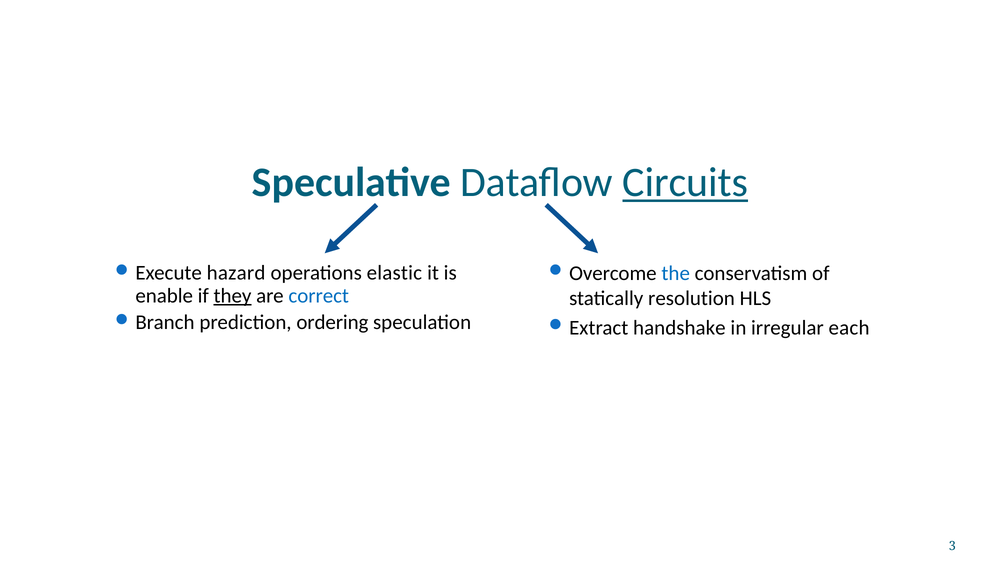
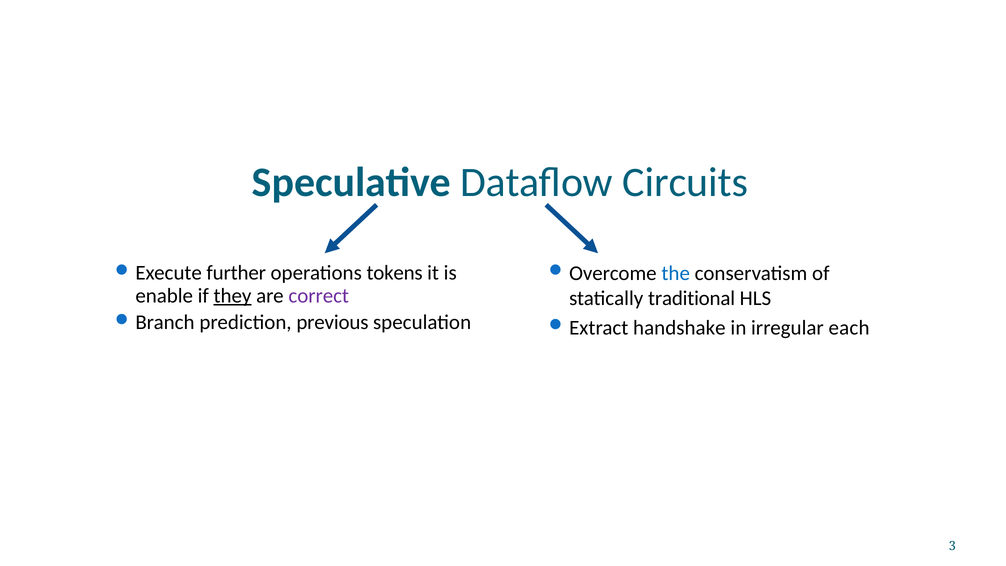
Circuits underline: present -> none
hazard: hazard -> further
elastic: elastic -> tokens
correct colour: blue -> purple
resolution: resolution -> traditional
ordering: ordering -> previous
